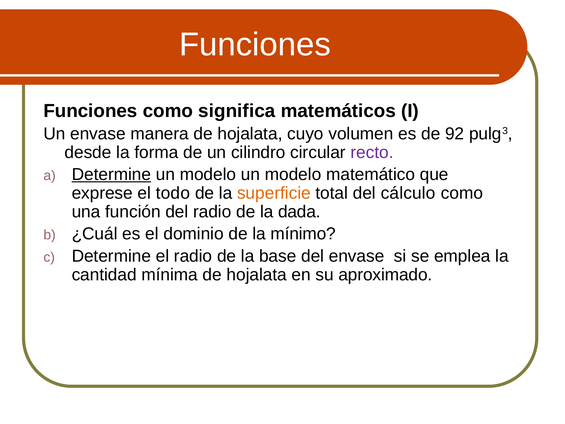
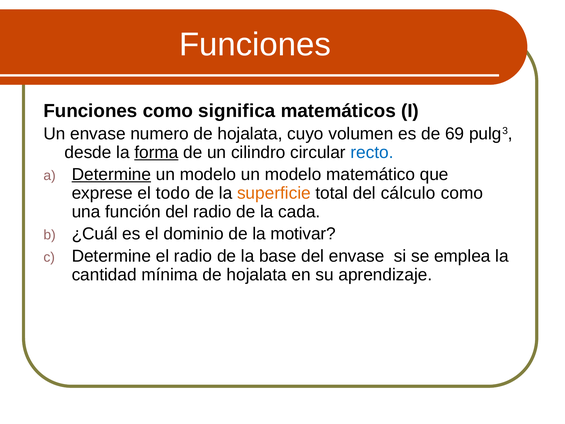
manera: manera -> numero
92: 92 -> 69
forma underline: none -> present
recto colour: purple -> blue
dada: dada -> cada
mínimo: mínimo -> motivar
aproximado: aproximado -> aprendizaje
